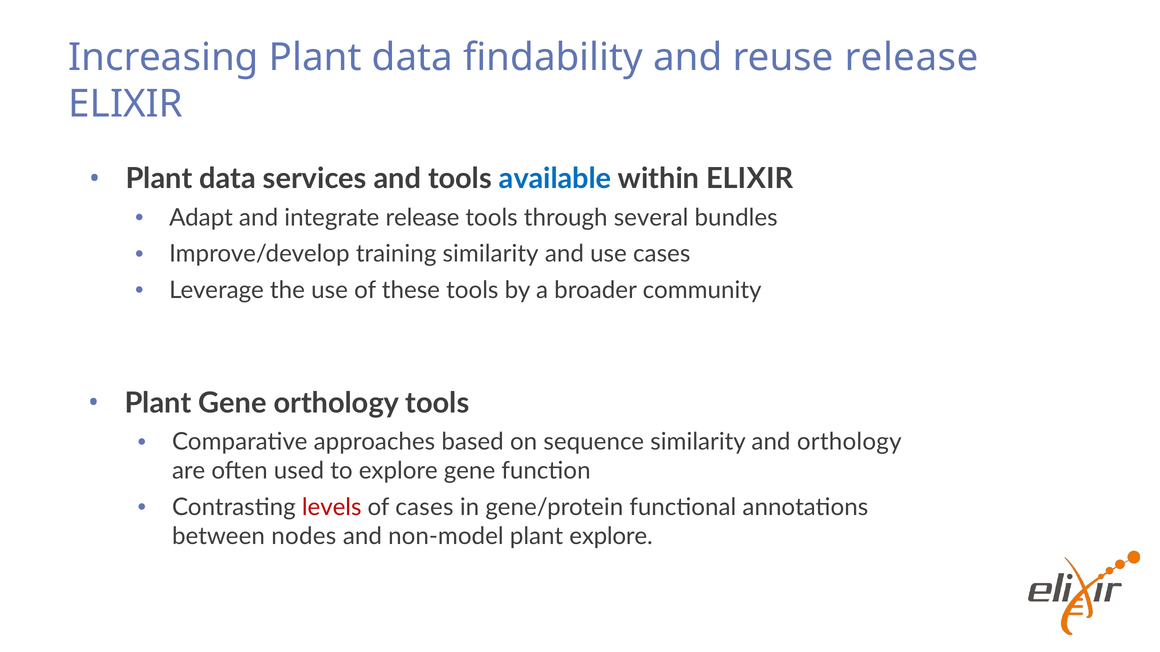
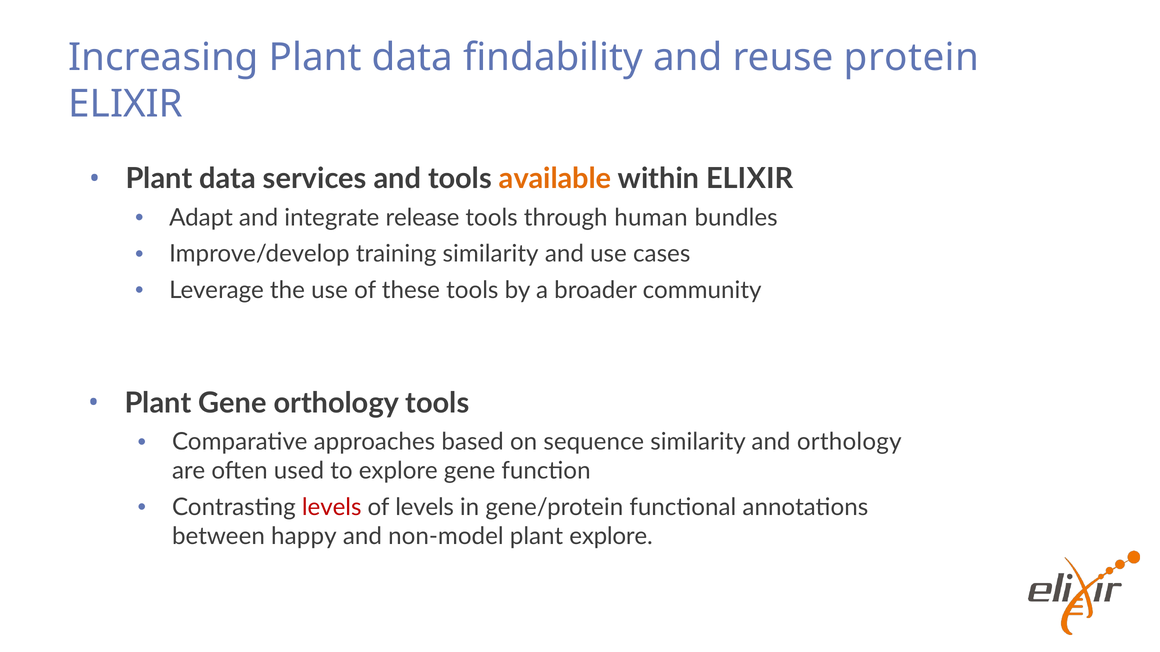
reuse release: release -> protein
available colour: blue -> orange
several: several -> human
of cases: cases -> levels
nodes: nodes -> happy
